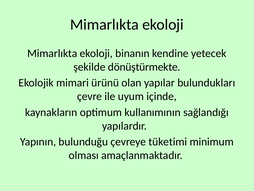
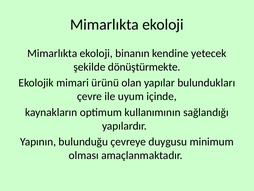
tüketimi: tüketimi -> duygusu
